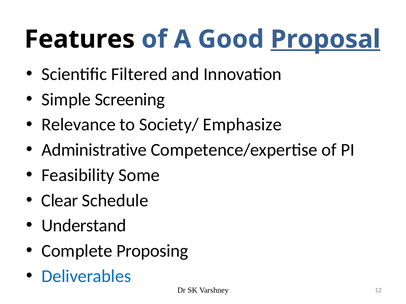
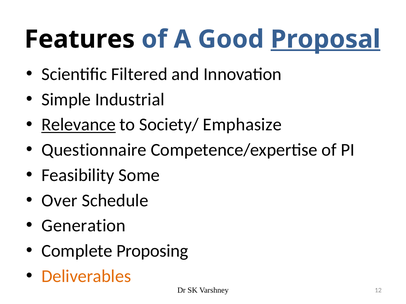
Screening: Screening -> Industrial
Relevance underline: none -> present
Administrative: Administrative -> Questionnaire
Clear: Clear -> Over
Understand: Understand -> Generation
Deliverables colour: blue -> orange
